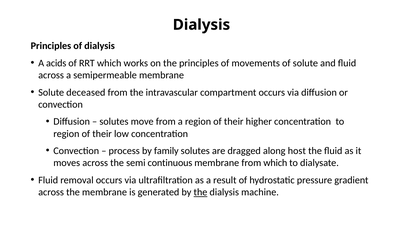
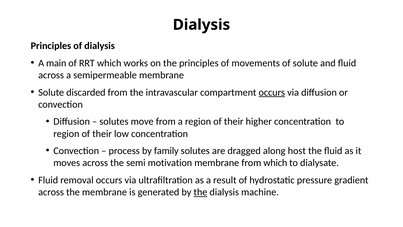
acids: acids -> main
deceased: deceased -> discarded
occurs at (272, 92) underline: none -> present
continuous: continuous -> motivation
